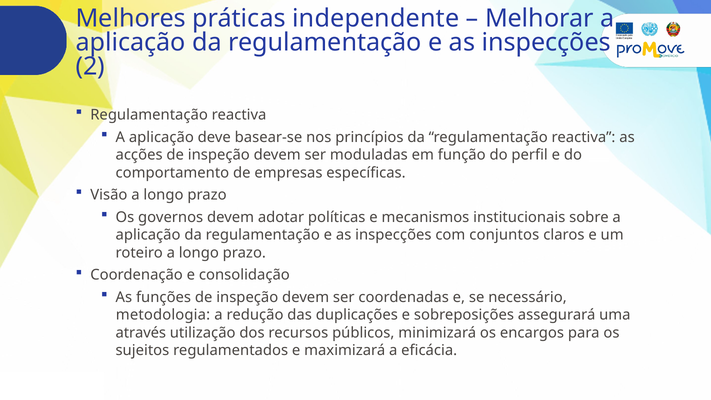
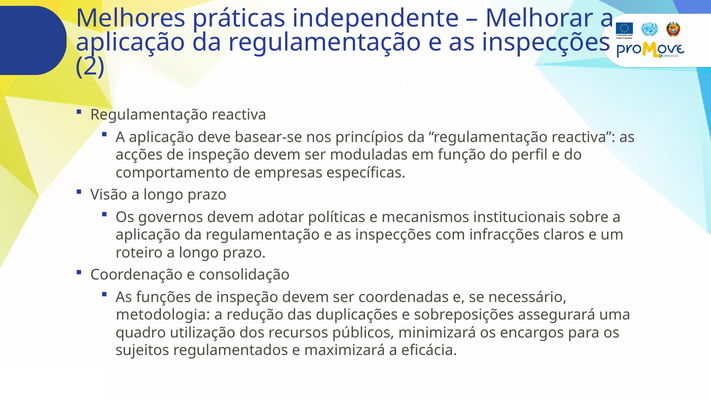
conjuntos: conjuntos -> infracções
através: através -> quadro
